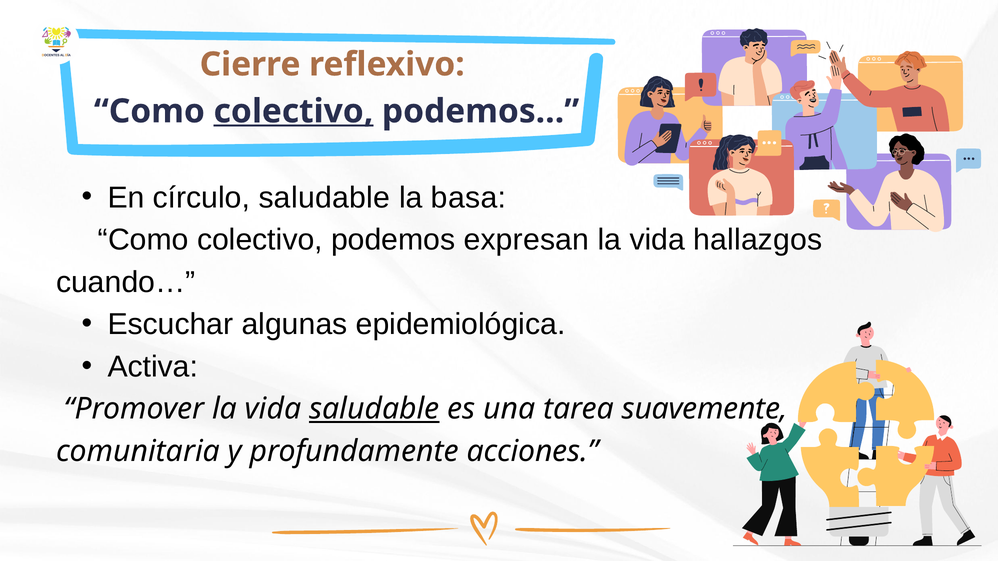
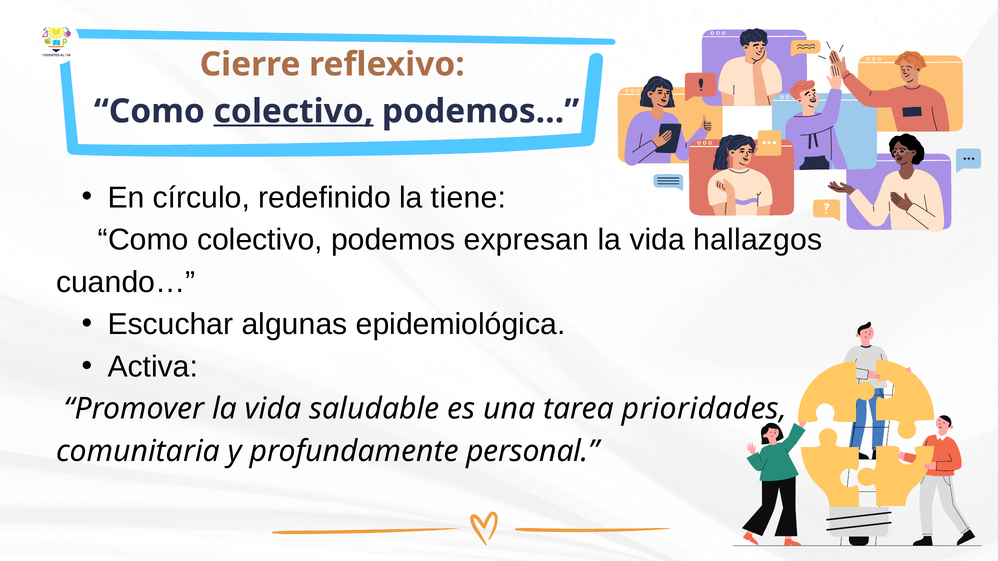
círculo saludable: saludable -> redefinido
basa: basa -> tiene
saludable at (374, 409) underline: present -> none
suavemente: suavemente -> prioridades
acciones: acciones -> personal
